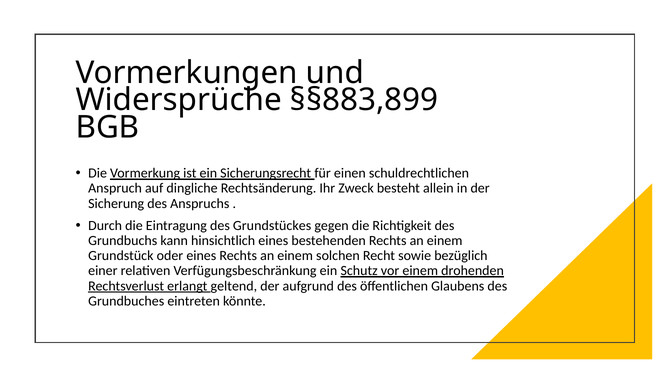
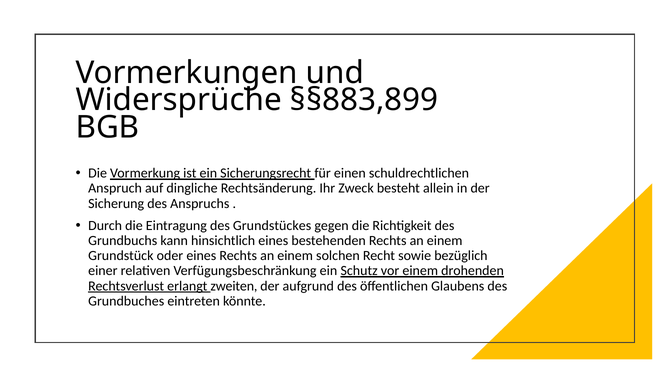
geltend: geltend -> zweiten
